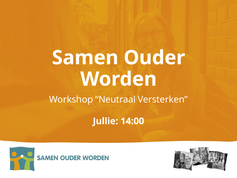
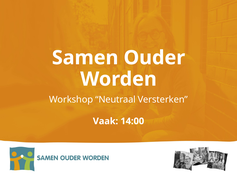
Jullie: Jullie -> Vaak
